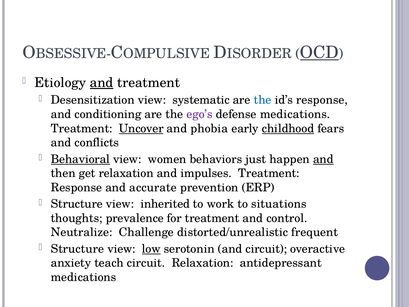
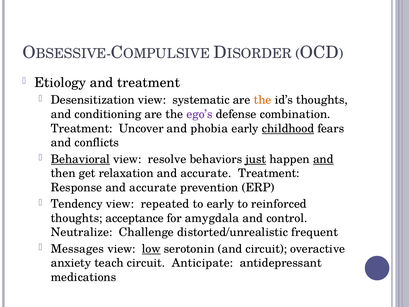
OCD underline: present -> none
and at (102, 83) underline: present -> none
the at (263, 100) colour: blue -> orange
id’s response: response -> thoughts
defense medications: medications -> combination
Uncover underline: present -> none
women: women -> resolve
just underline: none -> present
impulses at (206, 173): impulses -> accurate
Structure at (77, 204): Structure -> Tendency
inherited: inherited -> repeated
to work: work -> early
situations: situations -> reinforced
prevalence: prevalence -> acceptance
for treatment: treatment -> amygdala
Structure at (77, 249): Structure -> Messages
circuit Relaxation: Relaxation -> Anticipate
